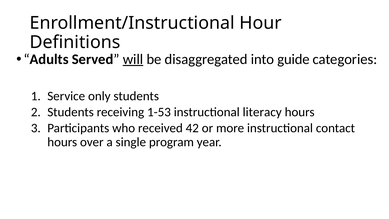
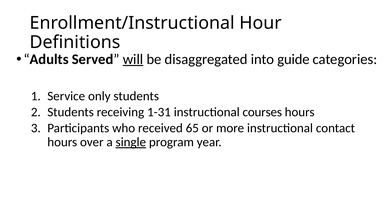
1-53: 1-53 -> 1-31
literacy: literacy -> courses
42: 42 -> 65
single underline: none -> present
